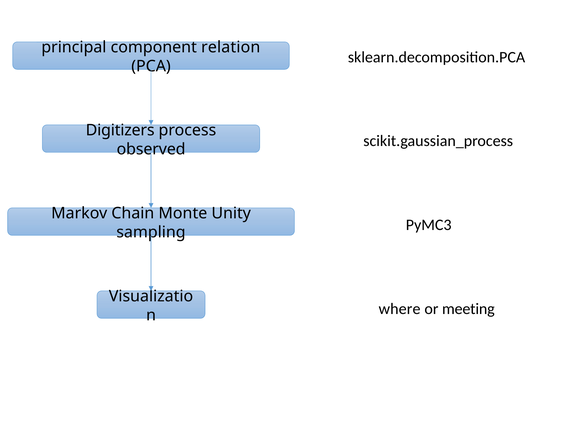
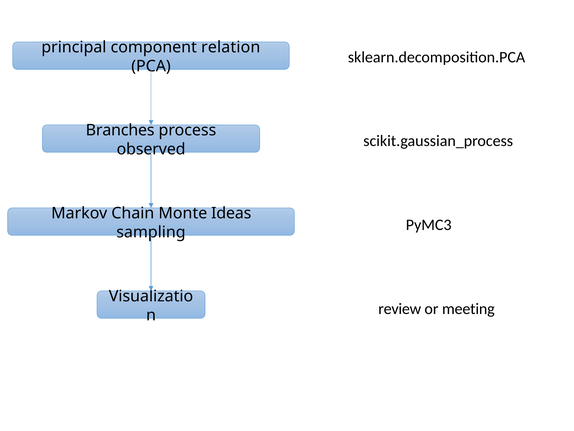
Digitizers: Digitizers -> Branches
Unity: Unity -> Ideas
where: where -> review
